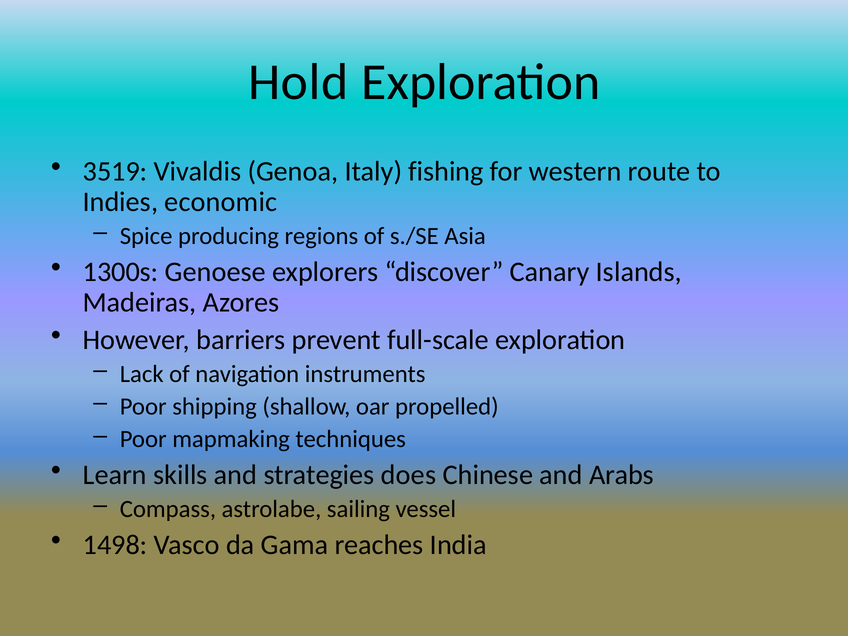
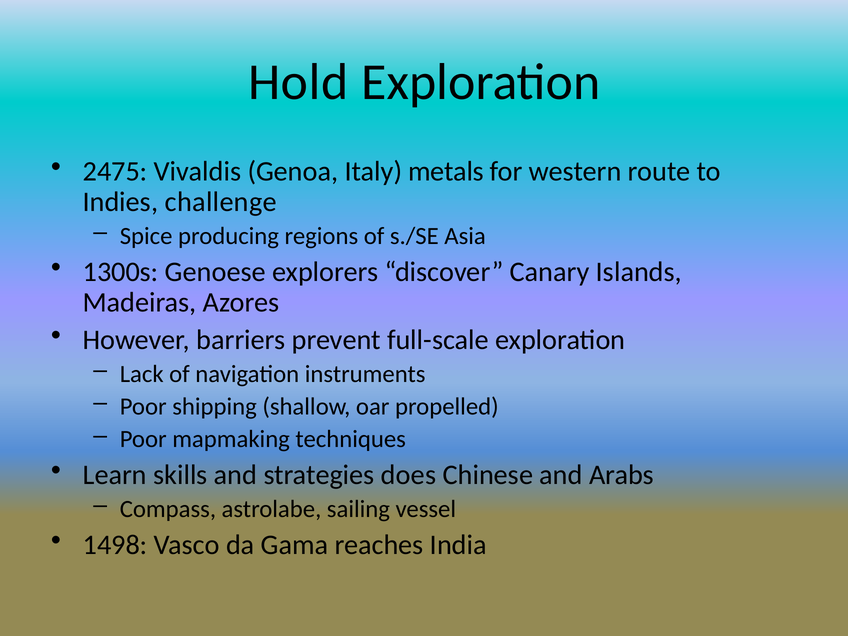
3519: 3519 -> 2475
fishing: fishing -> metals
economic: economic -> challenge
